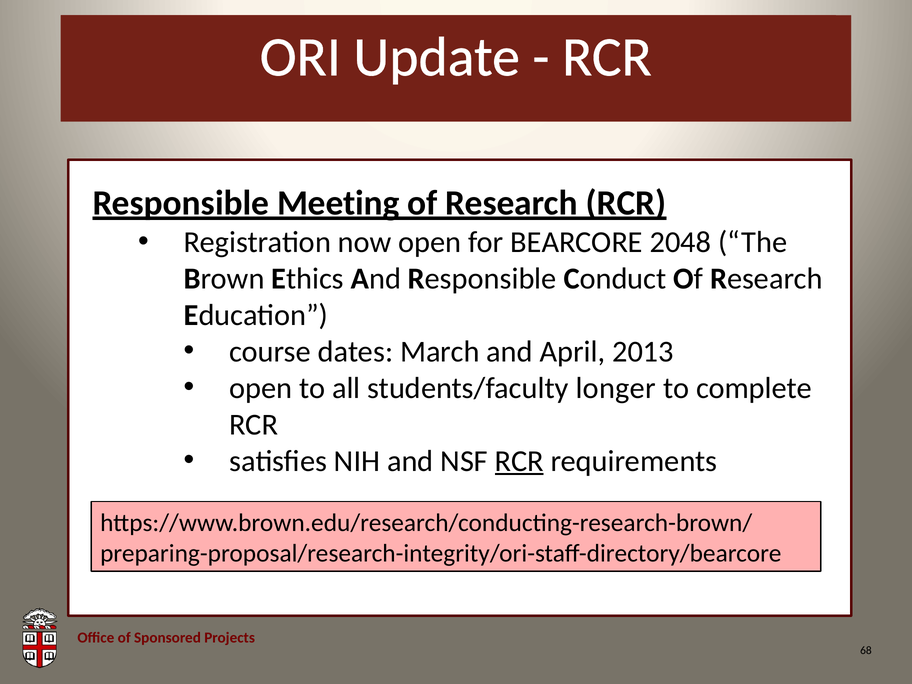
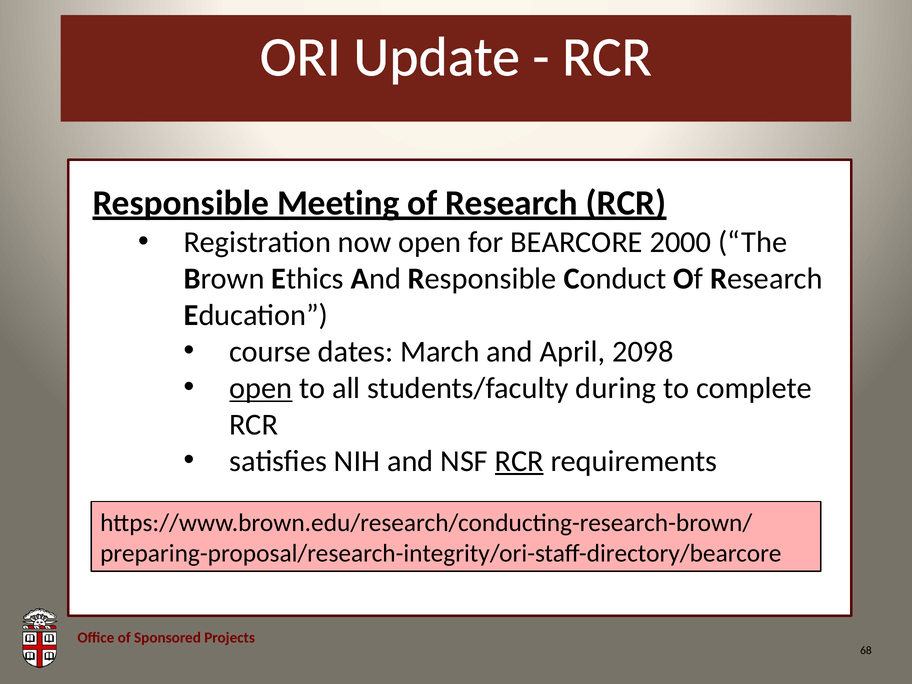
2048: 2048 -> 2000
2013: 2013 -> 2098
open at (261, 388) underline: none -> present
longer: longer -> during
